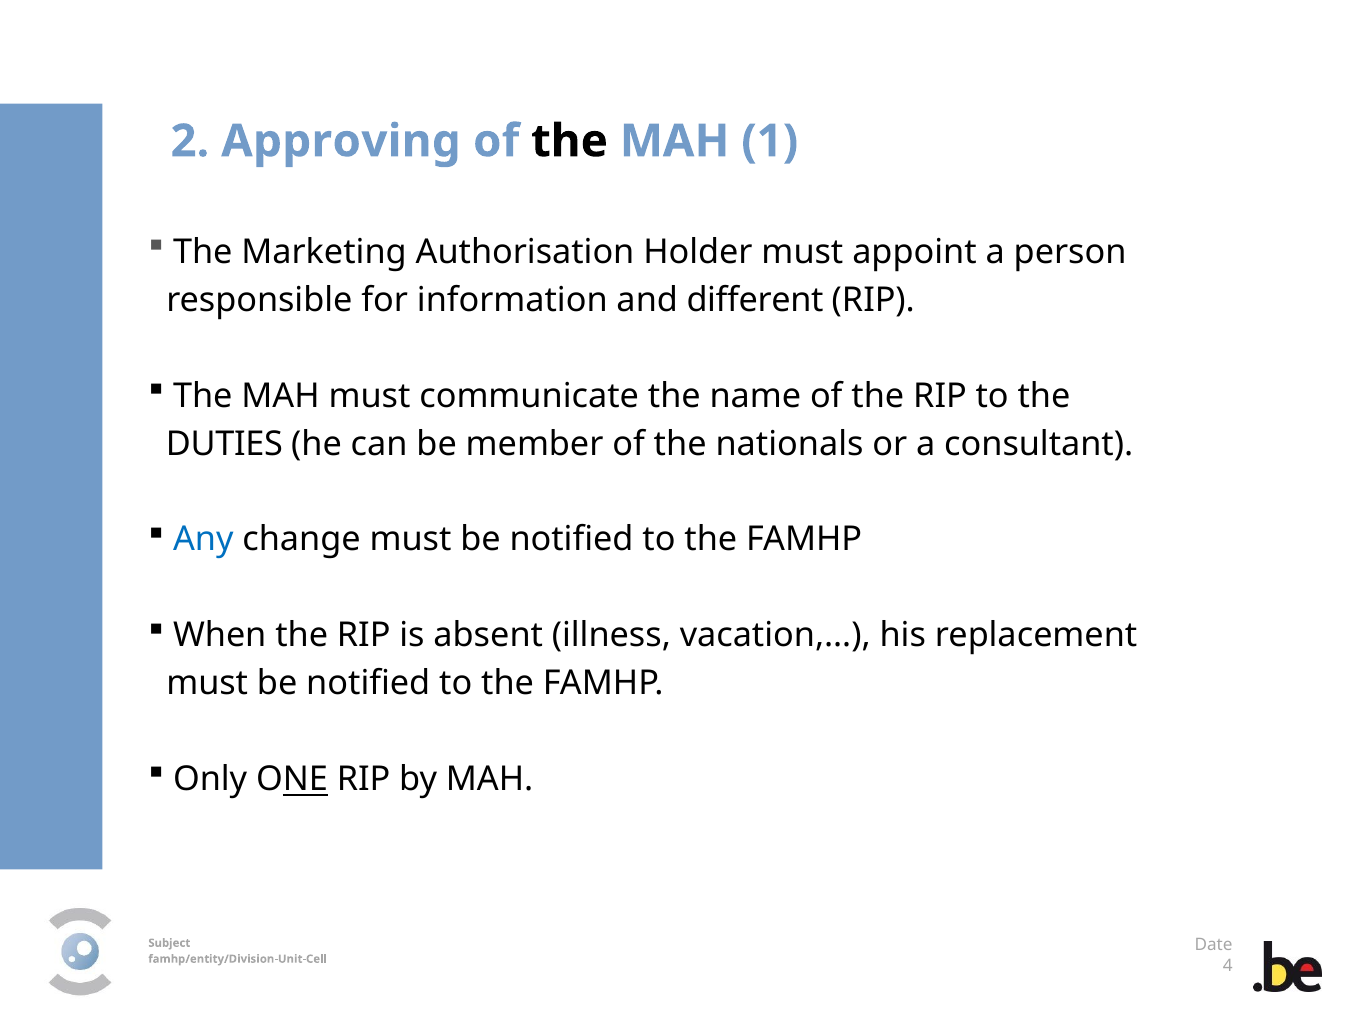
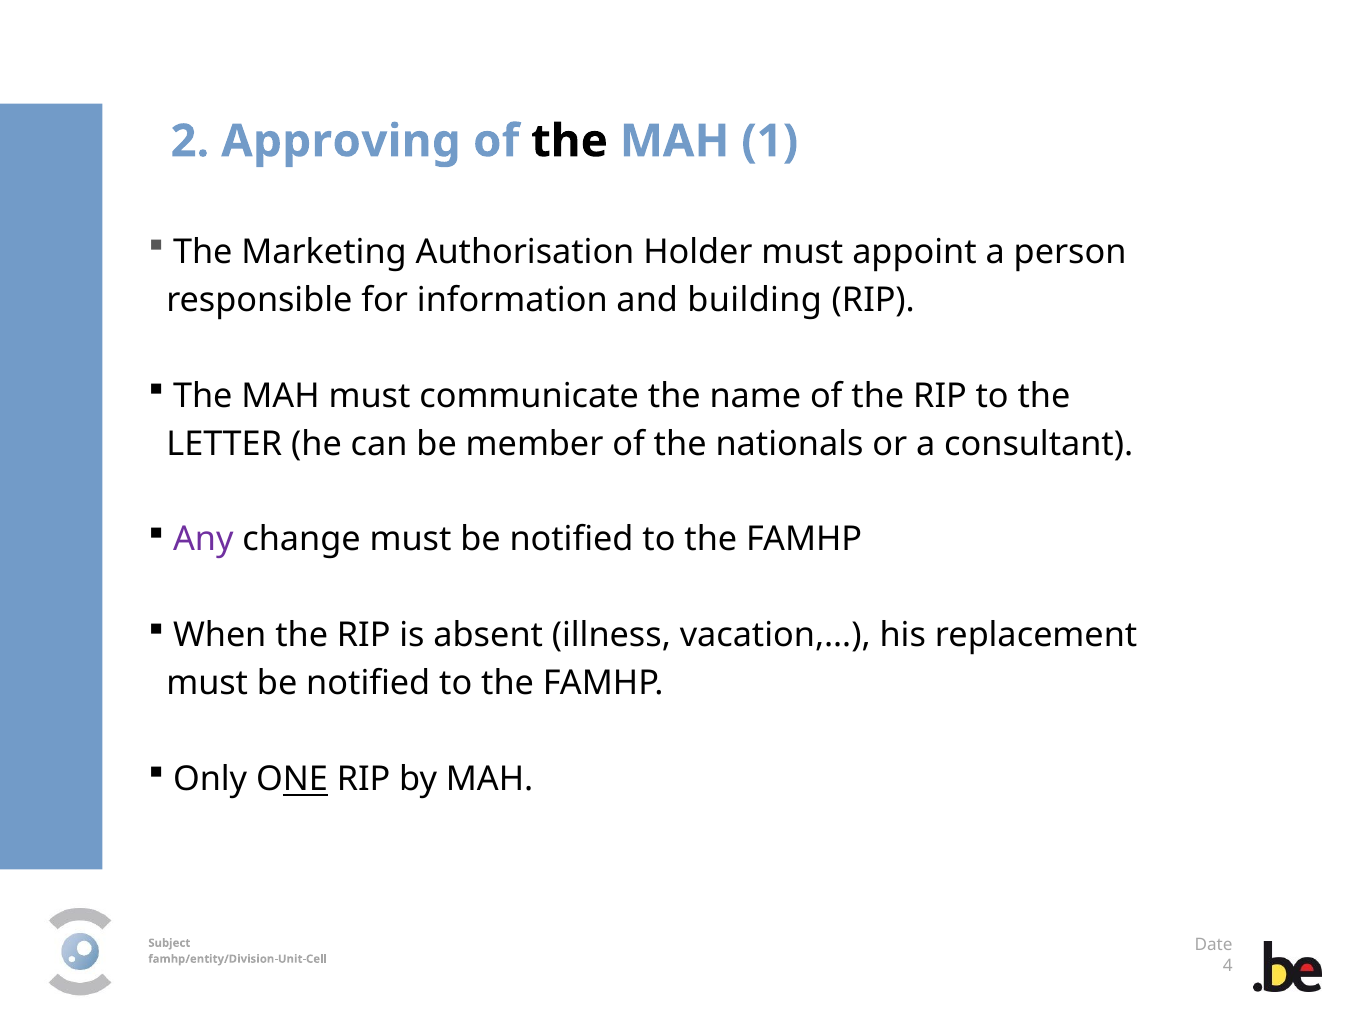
different: different -> building
DUTIES: DUTIES -> LETTER
Any colour: blue -> purple
